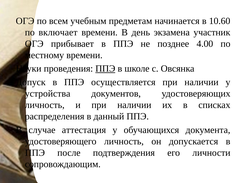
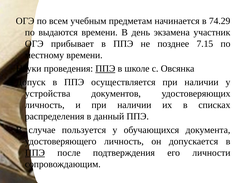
10.60: 10.60 -> 74.29
включает: включает -> выдаются
4.00: 4.00 -> 7.15
аттестация: аттестация -> пользуется
ППЭ at (35, 153) underline: none -> present
